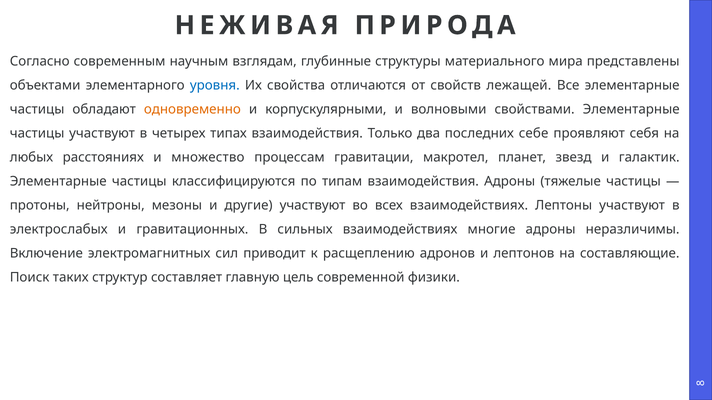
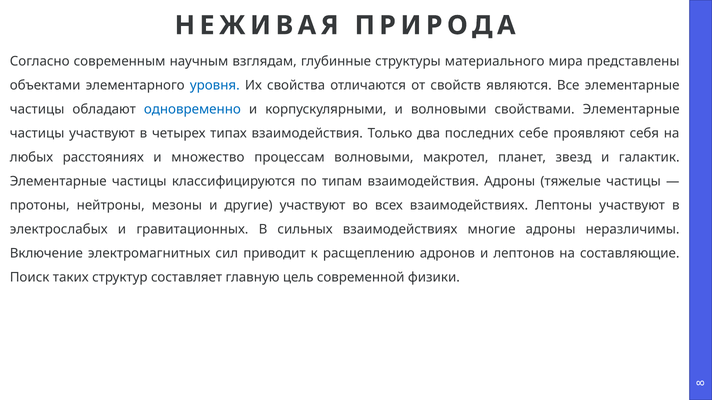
лежащей: лежащей -> являются
одновременно colour: orange -> blue
процессам гравитации: гравитации -> волновыми
